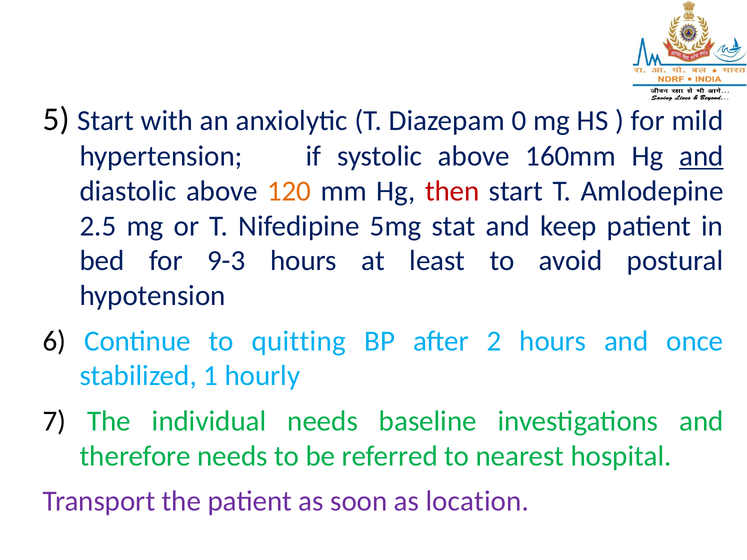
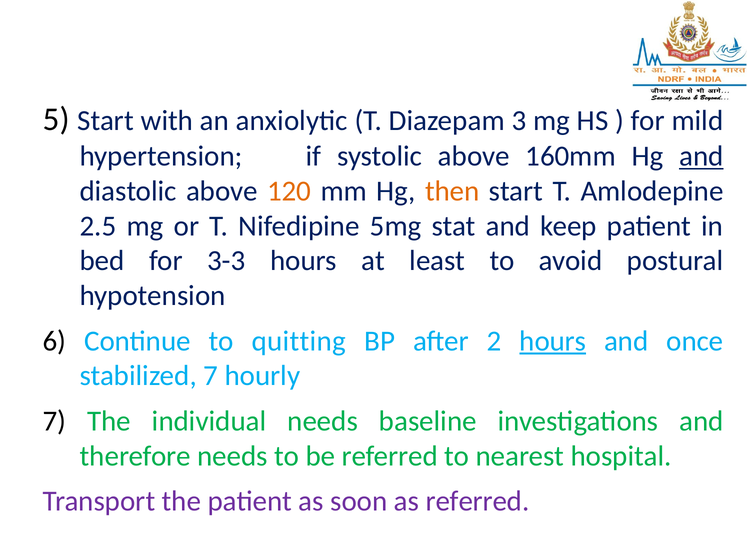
0: 0 -> 3
then colour: red -> orange
9-3: 9-3 -> 3-3
hours at (553, 341) underline: none -> present
stabilized 1: 1 -> 7
as location: location -> referred
